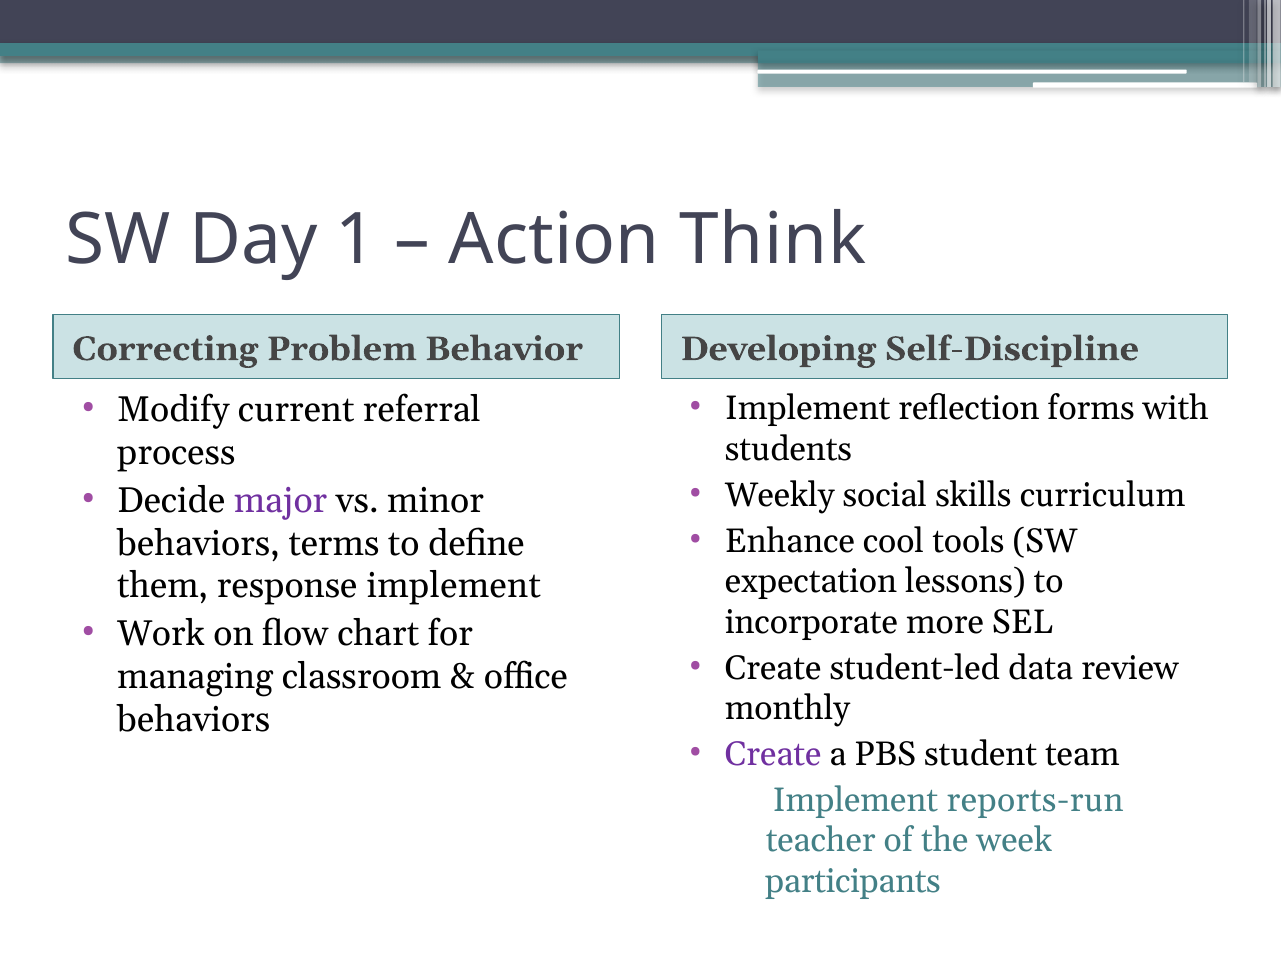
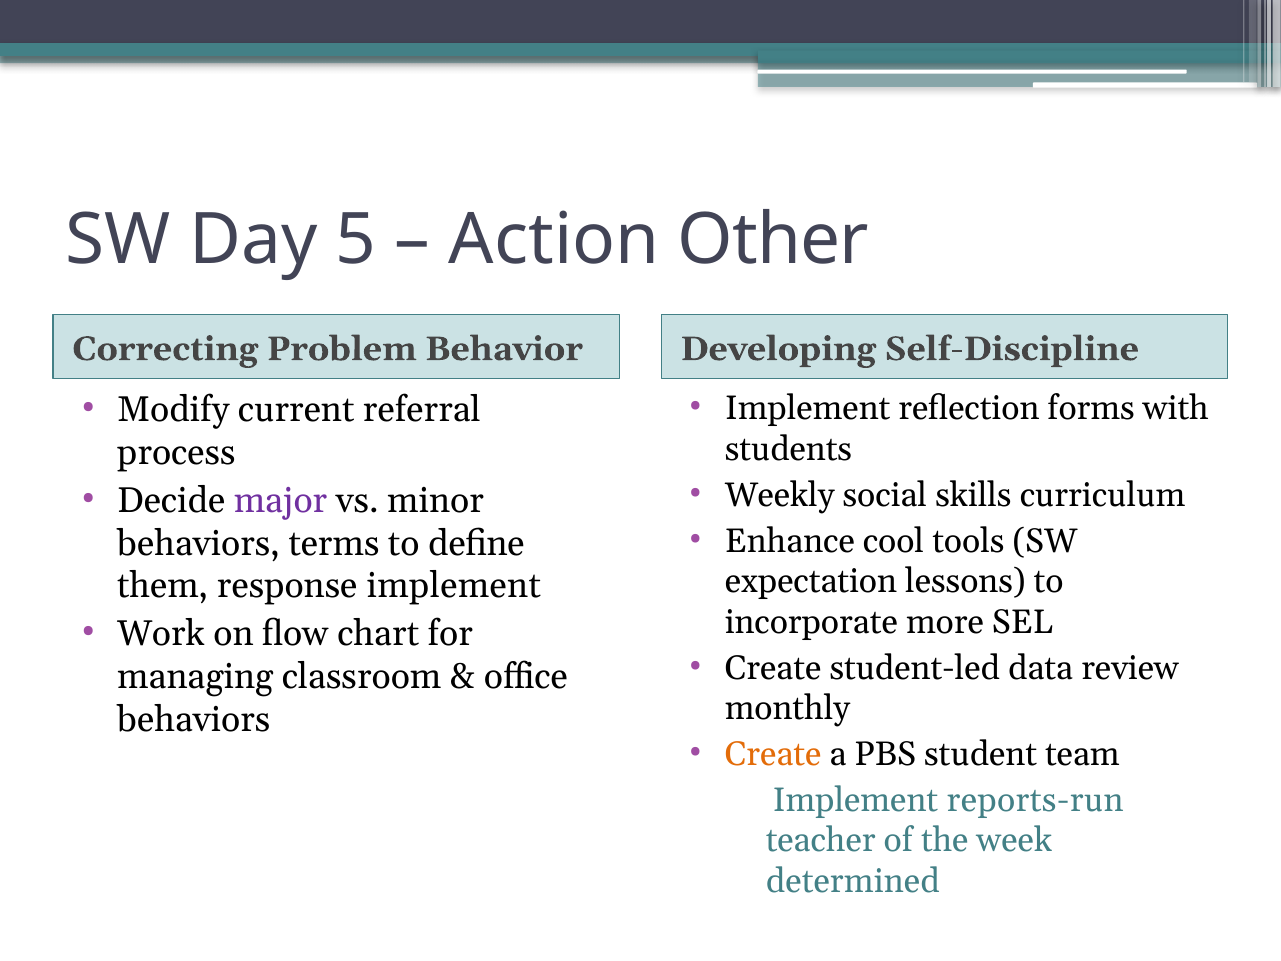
1: 1 -> 5
Think: Think -> Other
Create at (773, 754) colour: purple -> orange
participants: participants -> determined
